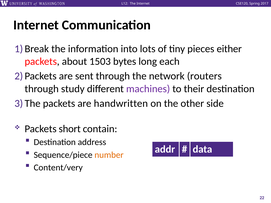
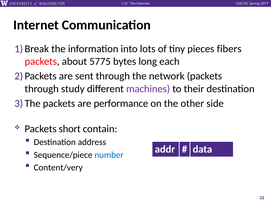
either: either -> fibers
1503: 1503 -> 5775
network routers: routers -> packets
handwritten: handwritten -> performance
number colour: orange -> blue
